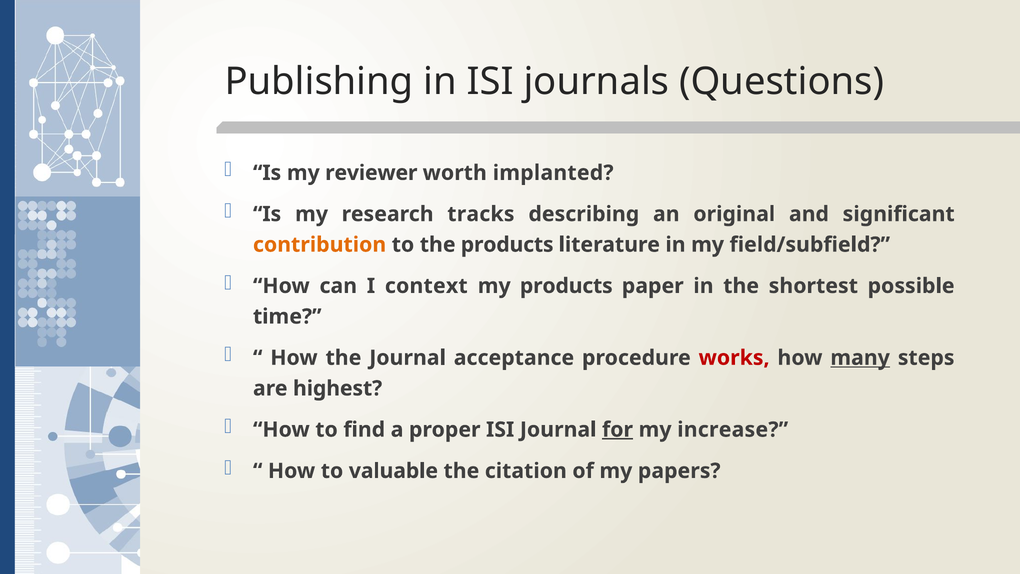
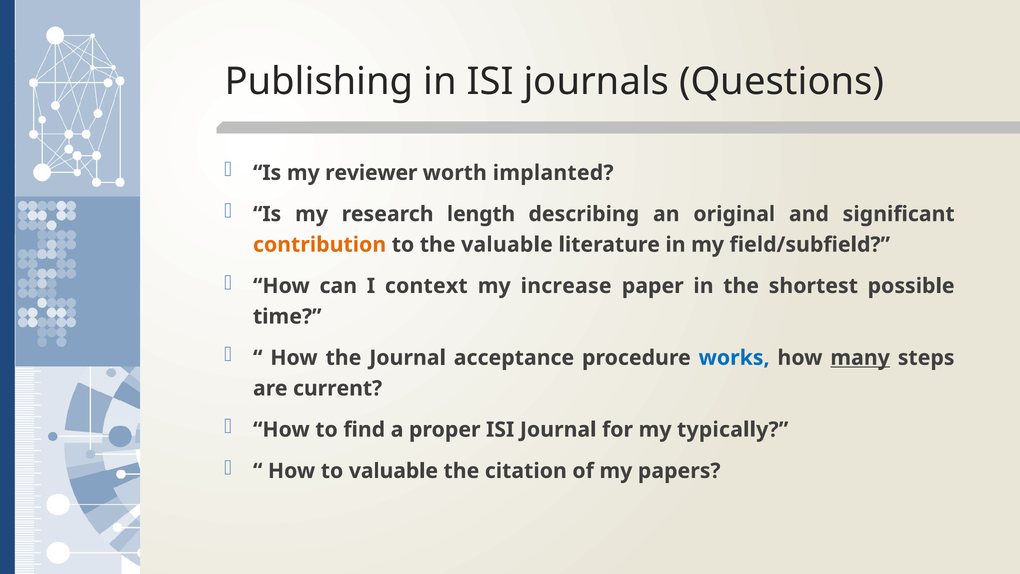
tracks: tracks -> length
the products: products -> valuable
my products: products -> increase
works colour: red -> blue
highest: highest -> current
for underline: present -> none
increase: increase -> typically
